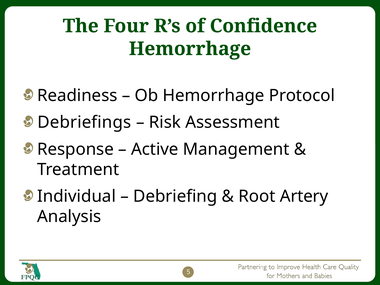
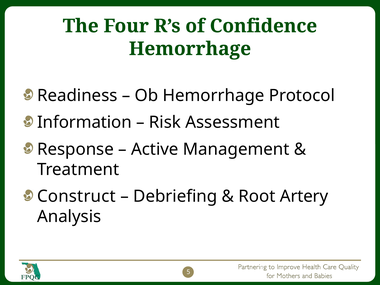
Debriefings: Debriefings -> Information
Individual: Individual -> Construct
